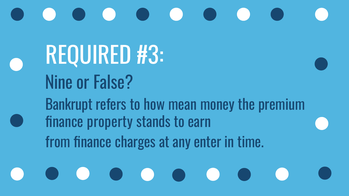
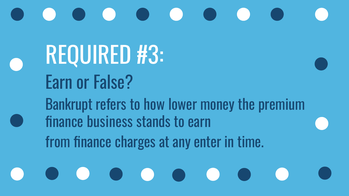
Nine at (59, 83): Nine -> Earn
mean: mean -> lower
property: property -> business
